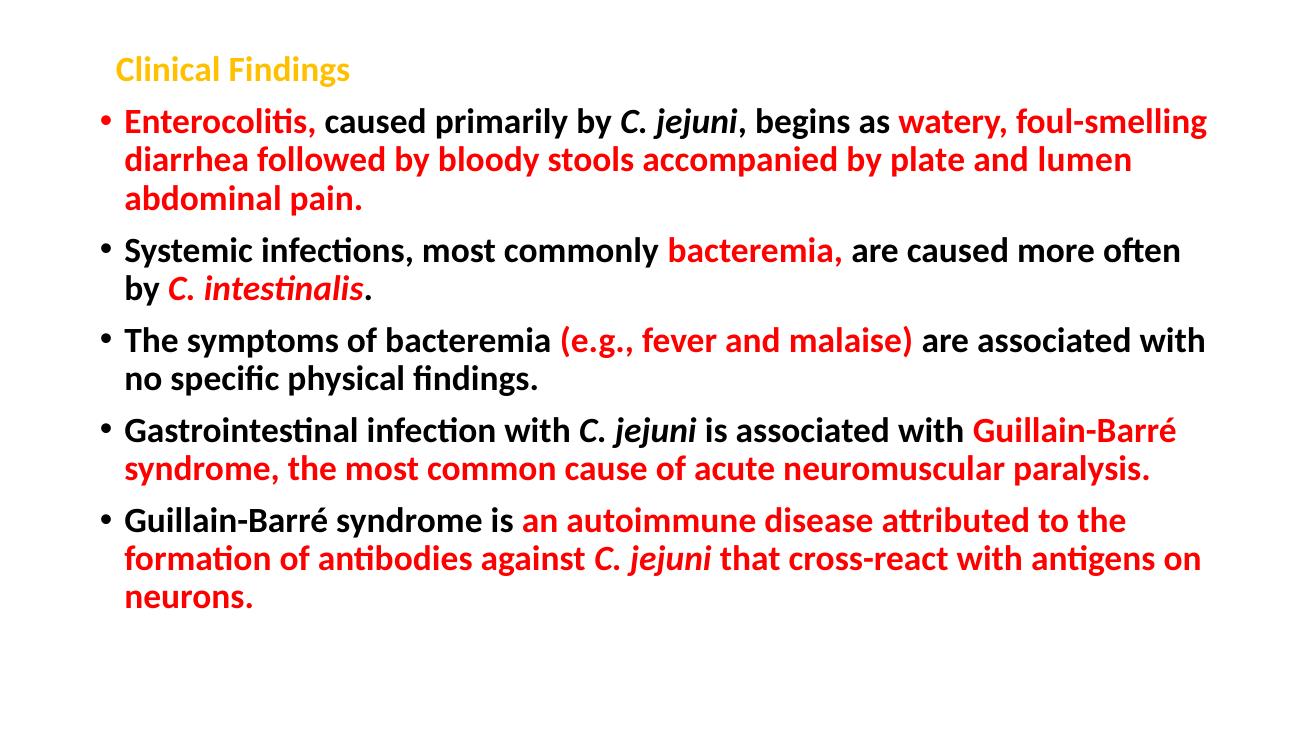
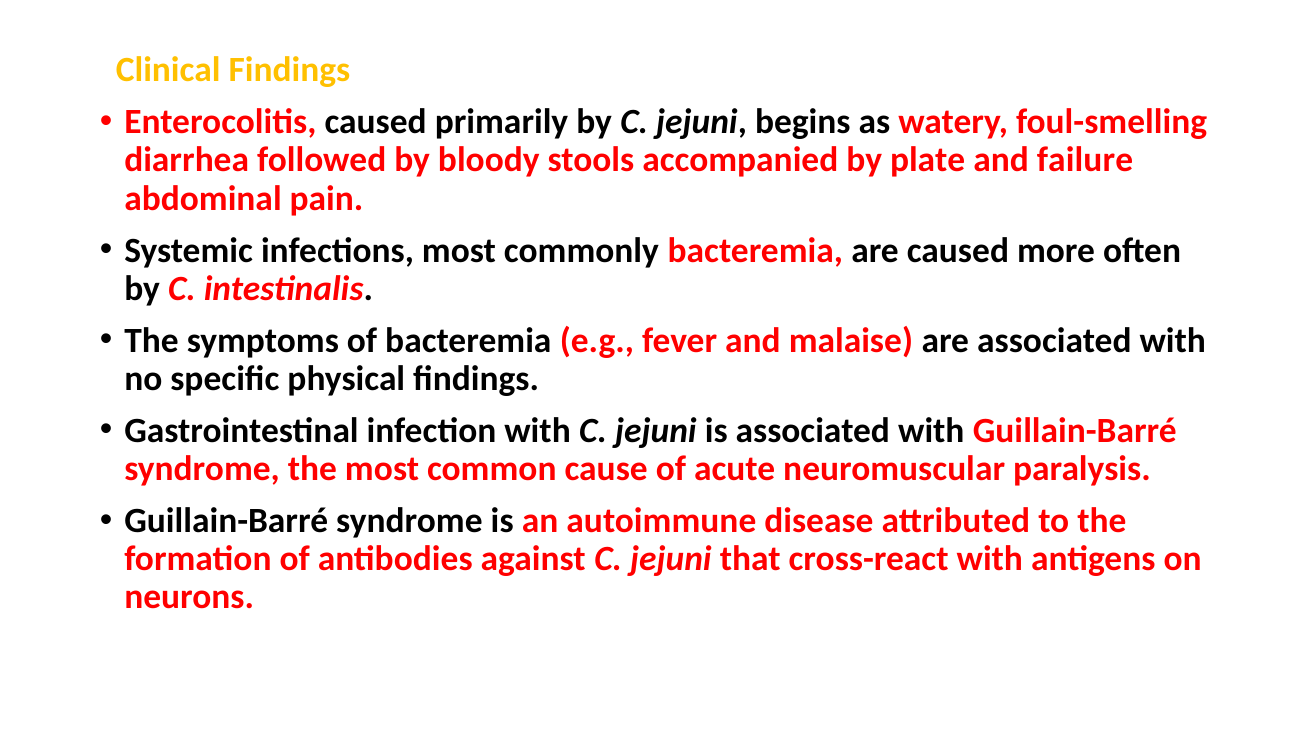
lumen: lumen -> failure
